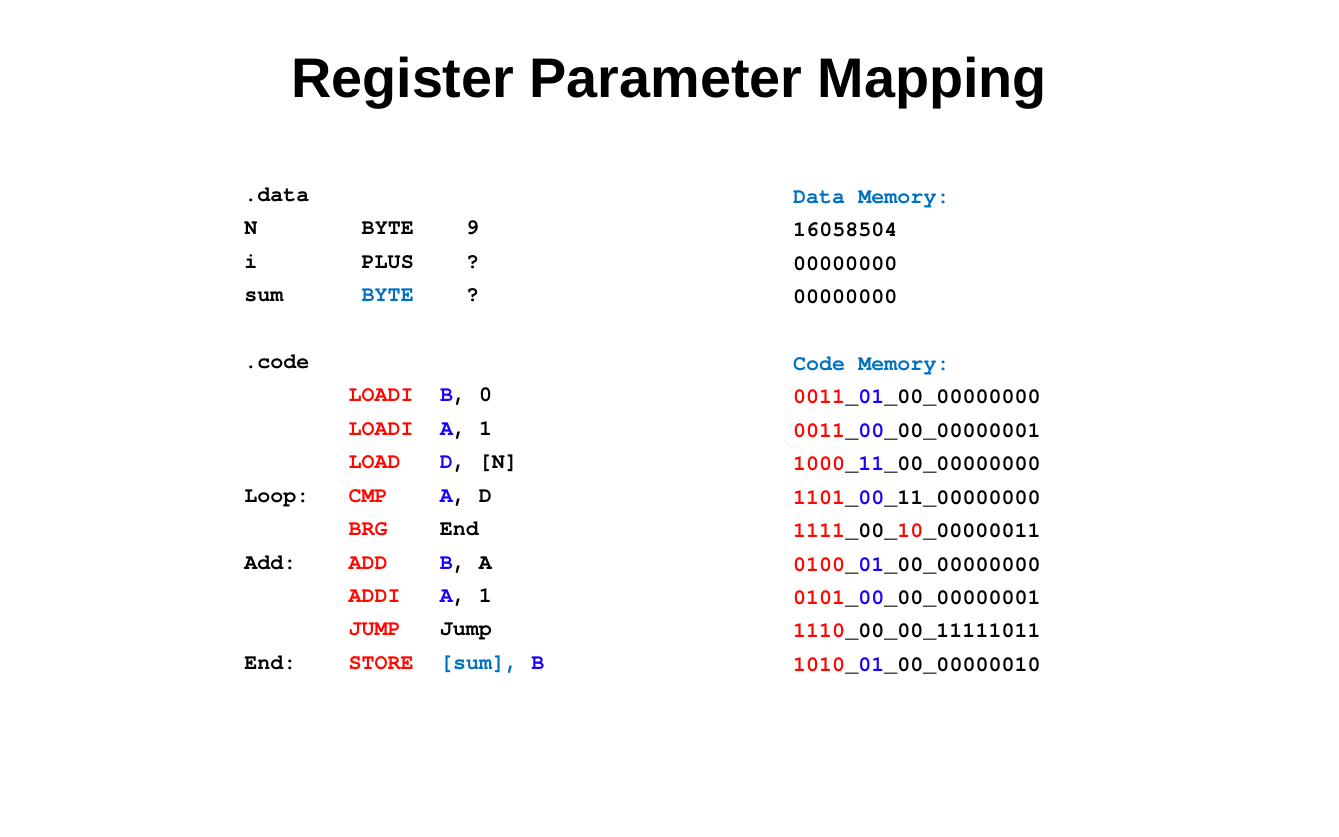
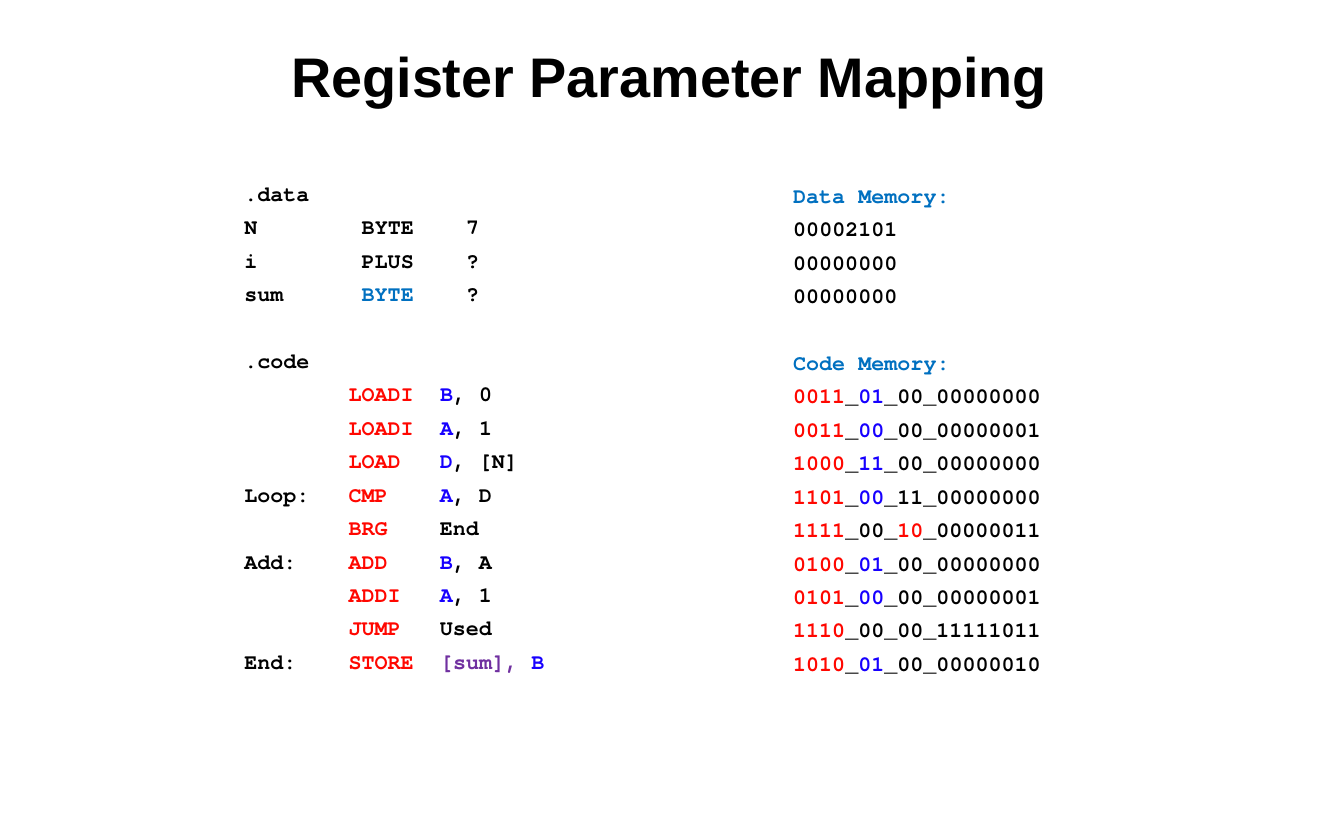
9: 9 -> 7
16058504: 16058504 -> 00002101
JUMP Jump: Jump -> Used
sum at (479, 662) colour: blue -> purple
